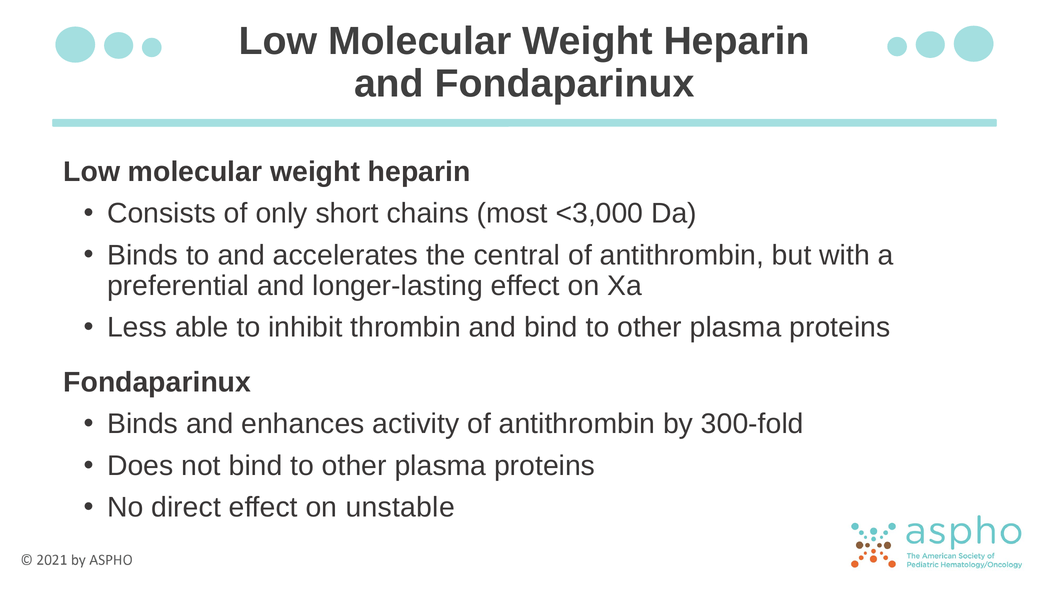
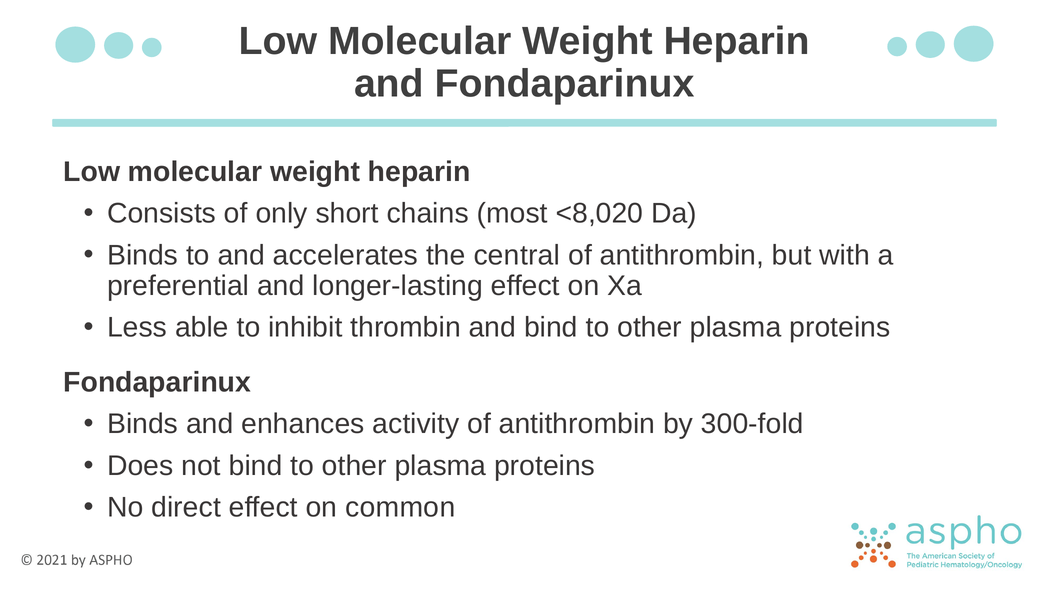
<3,000: <3,000 -> <8,020
unstable: unstable -> common
